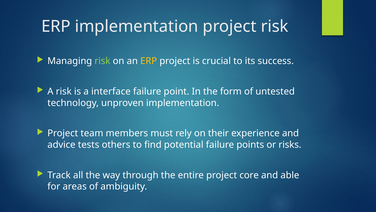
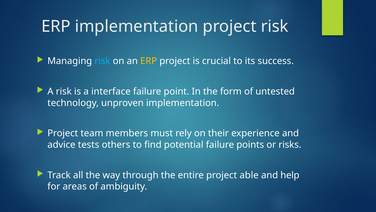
risk at (102, 61) colour: light green -> light blue
core: core -> able
able: able -> help
